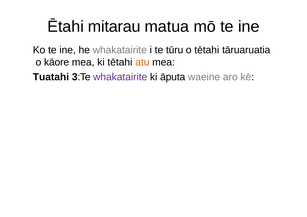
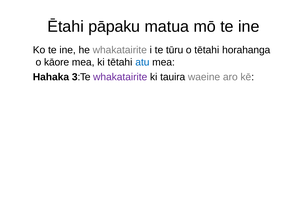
mitarau: mitarau -> pāpaku
tāruaruatia: tāruaruatia -> horahanga
atu colour: orange -> blue
Tuatahi: Tuatahi -> Hahaka
āputa: āputa -> tauira
